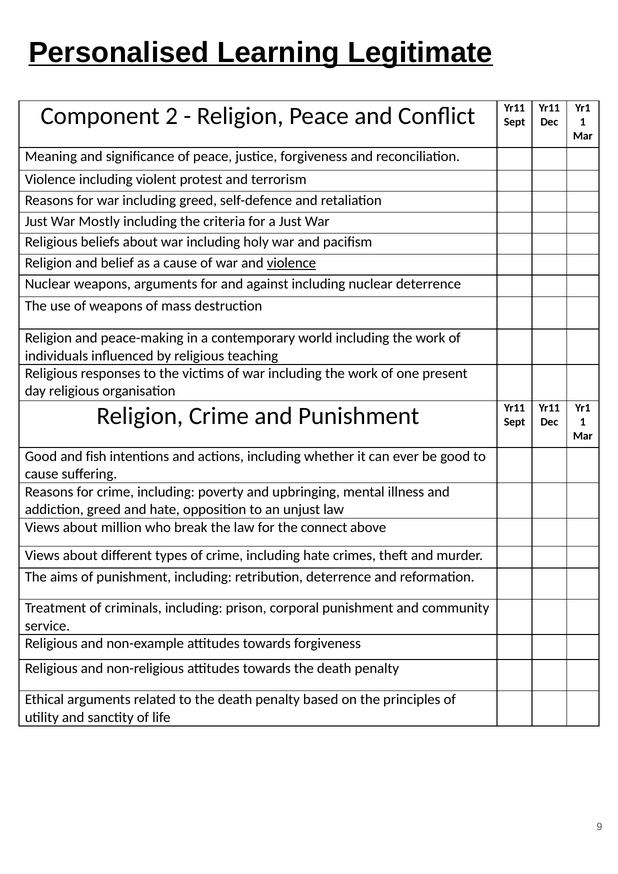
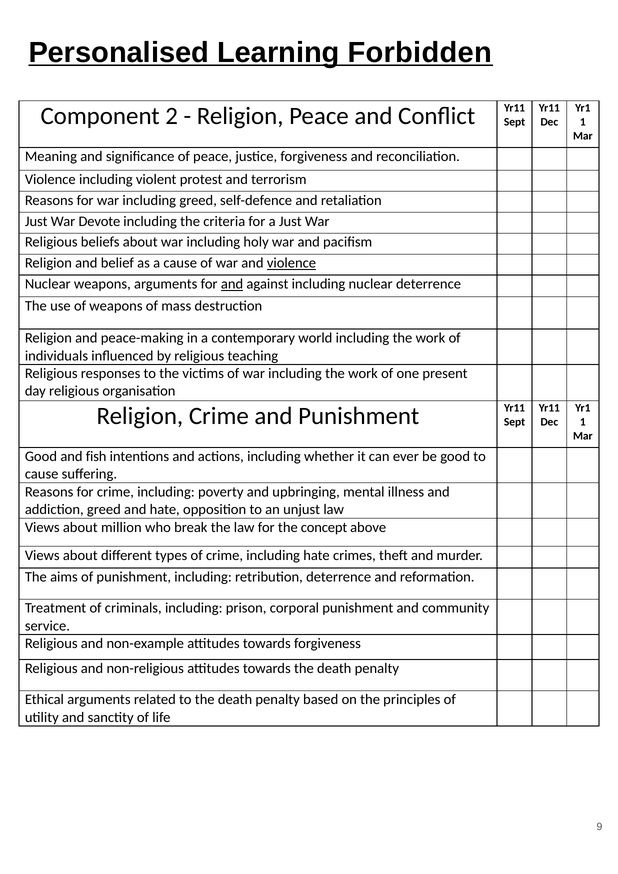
Legitimate: Legitimate -> Forbidden
Mostly: Mostly -> Devote
and at (232, 284) underline: none -> present
connect: connect -> concept
